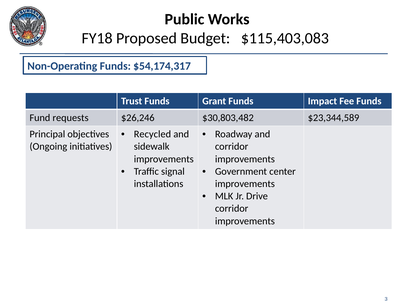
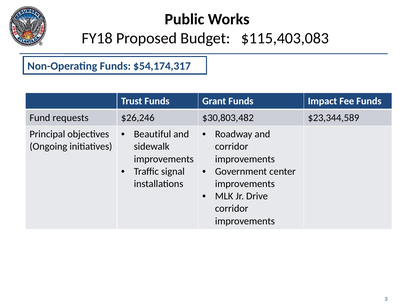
Recycled: Recycled -> Beautiful
